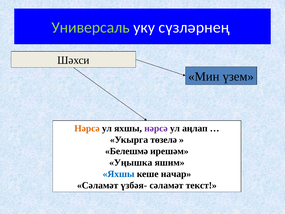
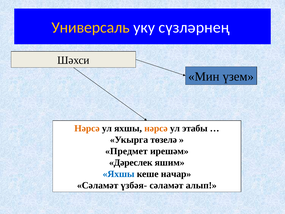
Универсаль colour: light green -> yellow
нәрсә at (156, 128) colour: purple -> orange
аңлап: аңлап -> этабы
Белешмә: Белешмә -> Предмет
Уңышка: Уңышка -> Дәреслек
текст: текст -> алып
